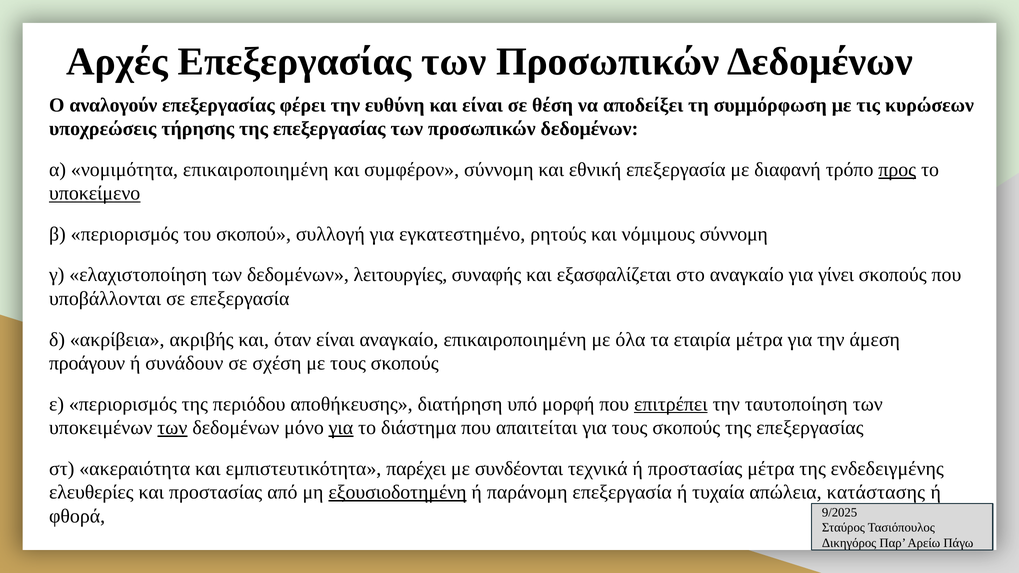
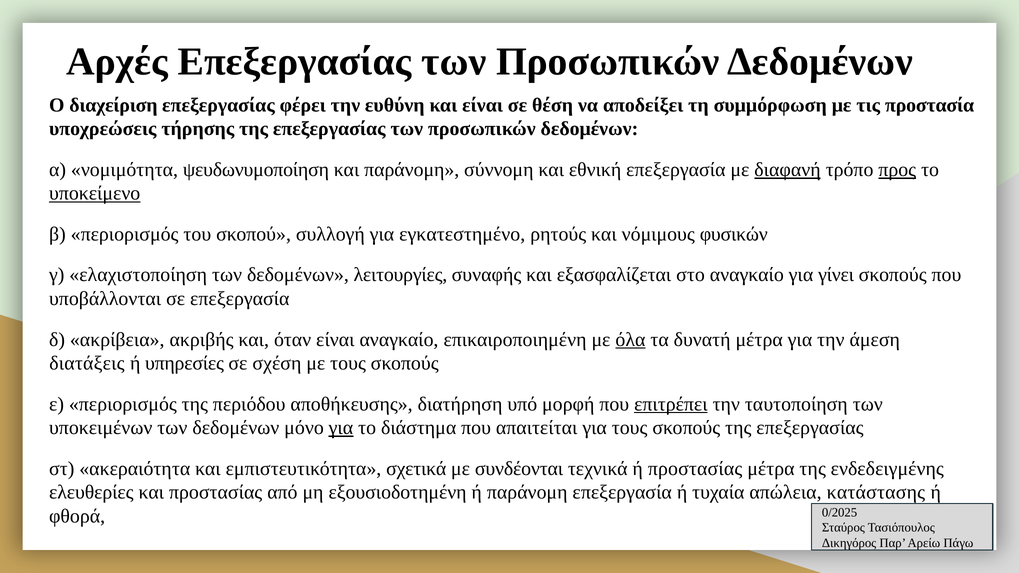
αναλογούν: αναλογούν -> διαχείριση
κυρώσεων: κυρώσεων -> προστασία
νομιμότητα επικαιροποιημένη: επικαιροποιημένη -> ψευδωνυμοποίηση
και συμφέρον: συμφέρον -> παράνομη
διαφανή underline: none -> present
νόμιμους σύννομη: σύννομη -> φυσικών
όλα underline: none -> present
εταιρία: εταιρία -> δυνατή
προάγουν: προάγουν -> διατάξεις
συνάδουν: συνάδουν -> υπηρεσίες
των at (172, 428) underline: present -> none
παρέχει: παρέχει -> σχετικά
εξουσιοδοτημένη underline: present -> none
9/2025: 9/2025 -> 0/2025
